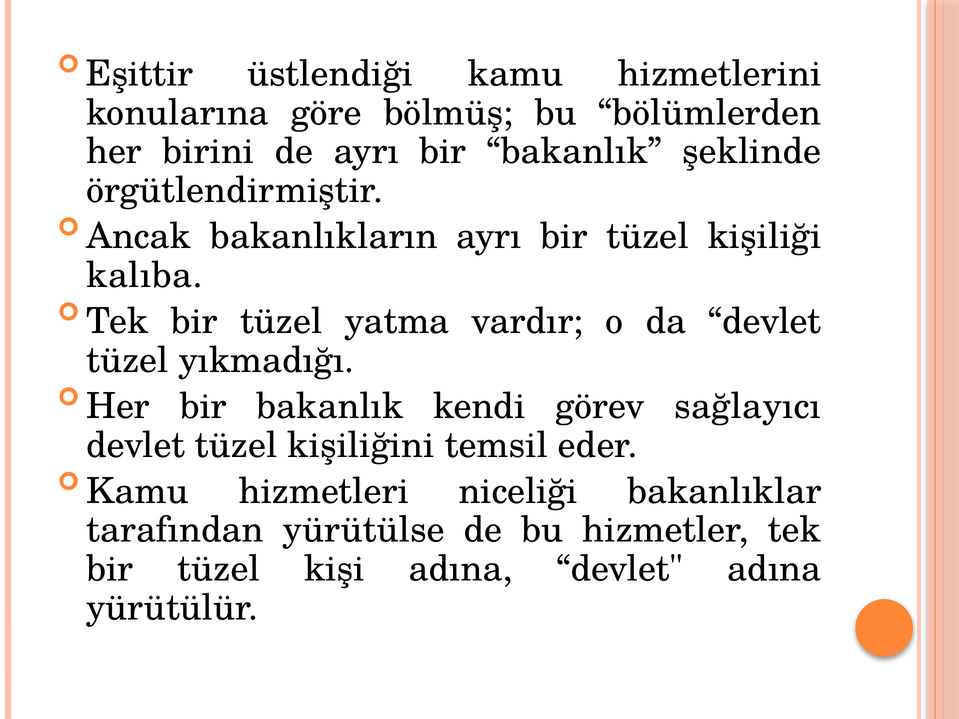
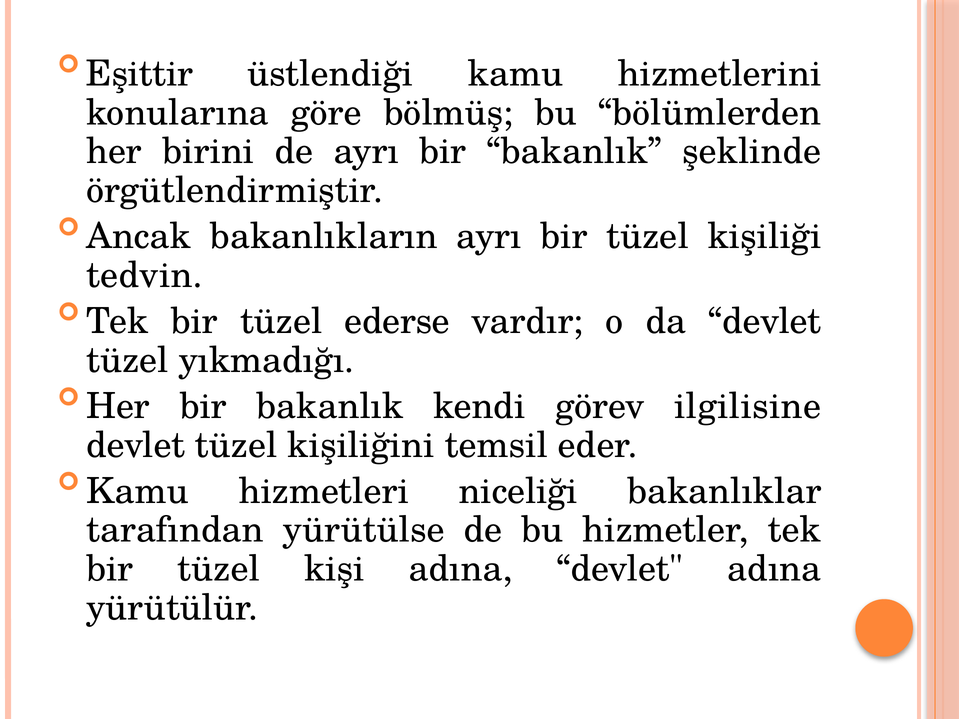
kalıba: kalıba -> tedvin
yatma: yatma -> ederse
sağlayıcı: sağlayıcı -> ilgilisine
